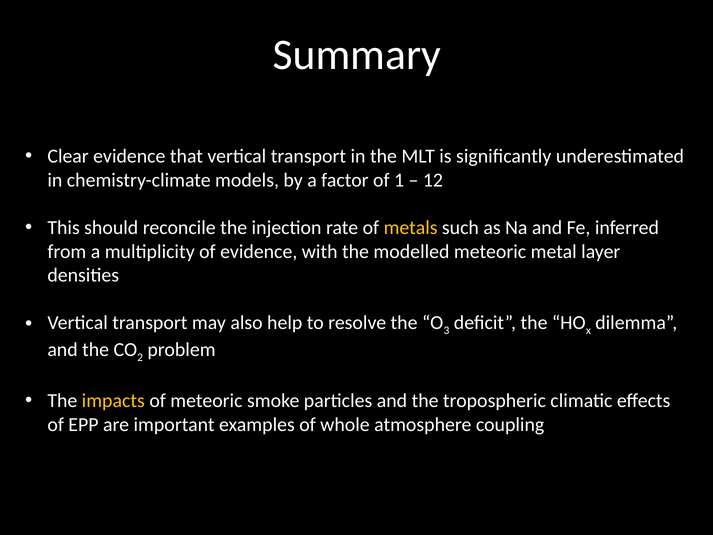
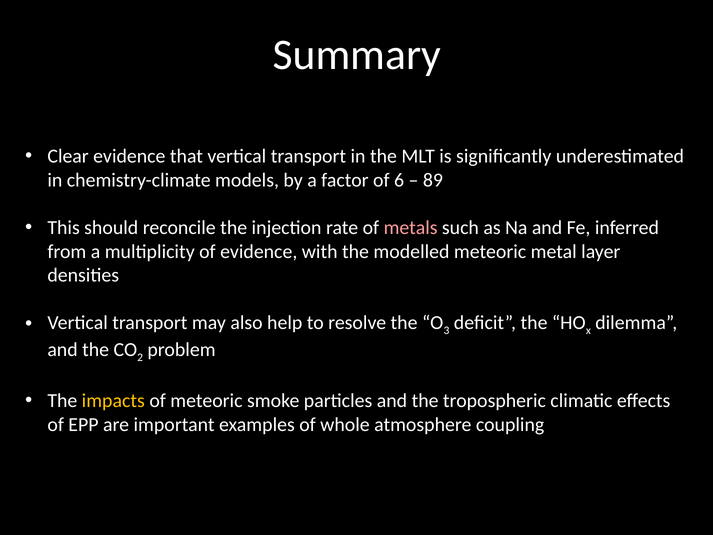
1: 1 -> 6
12: 12 -> 89
metals colour: yellow -> pink
